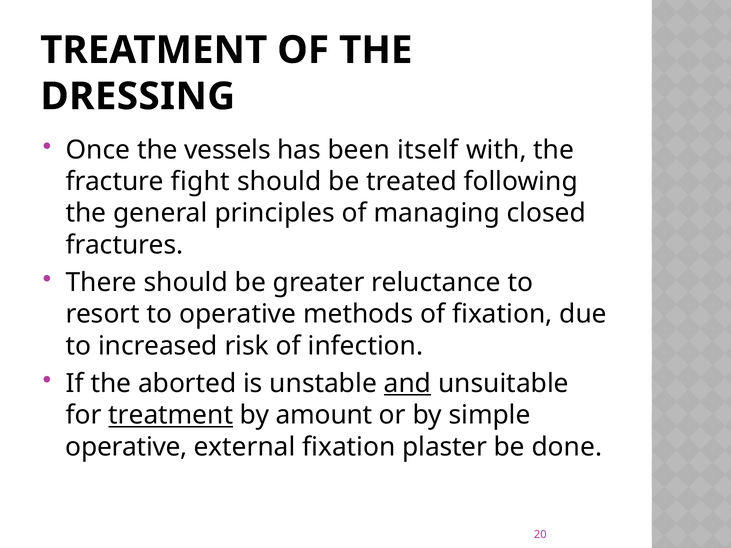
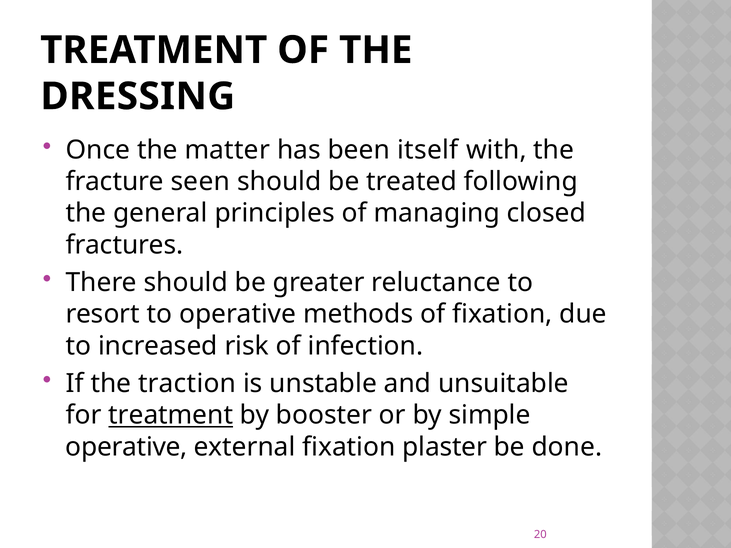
vessels: vessels -> matter
fight: fight -> seen
aborted: aborted -> traction
and underline: present -> none
amount: amount -> booster
